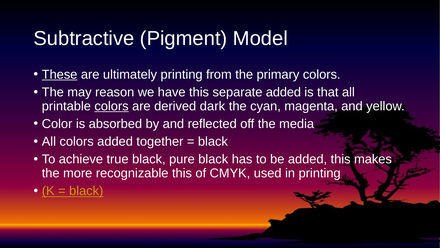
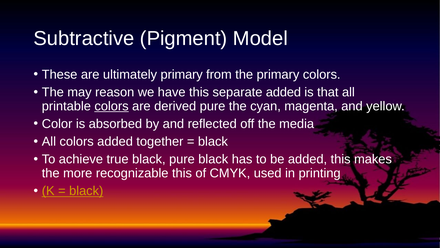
These underline: present -> none
ultimately printing: printing -> primary
derived dark: dark -> pure
